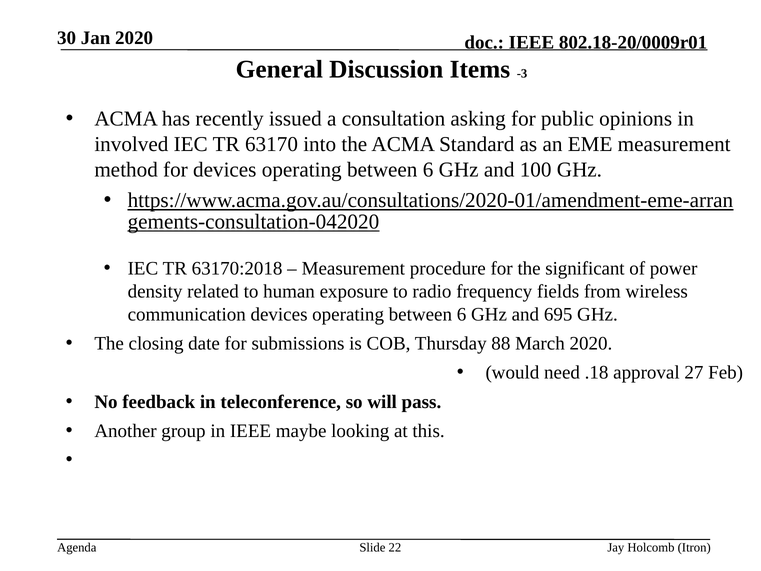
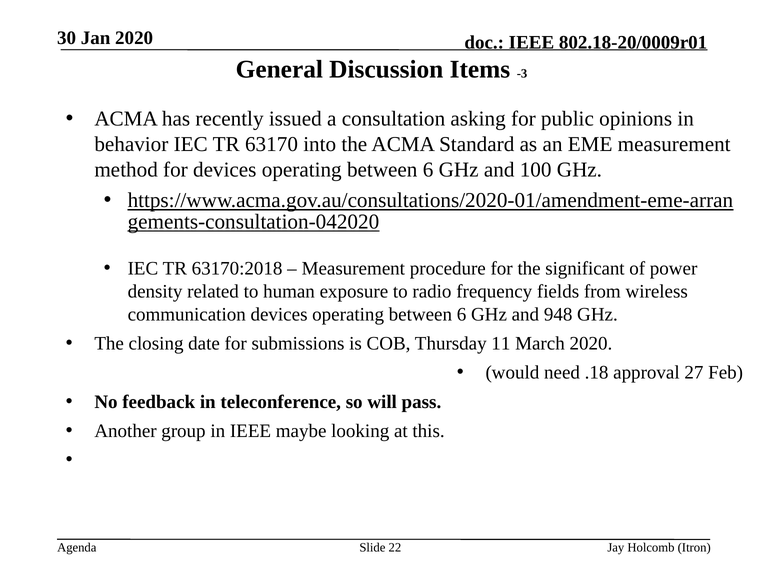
involved: involved -> behavior
695: 695 -> 948
88: 88 -> 11
